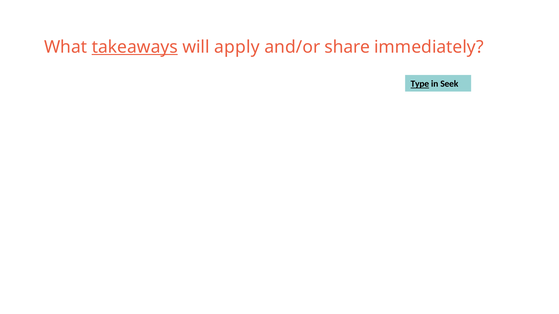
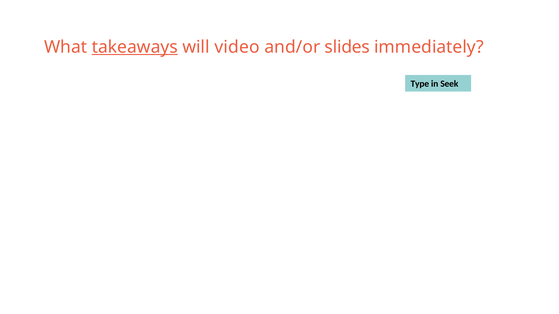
apply: apply -> video
share: share -> slides
Type underline: present -> none
